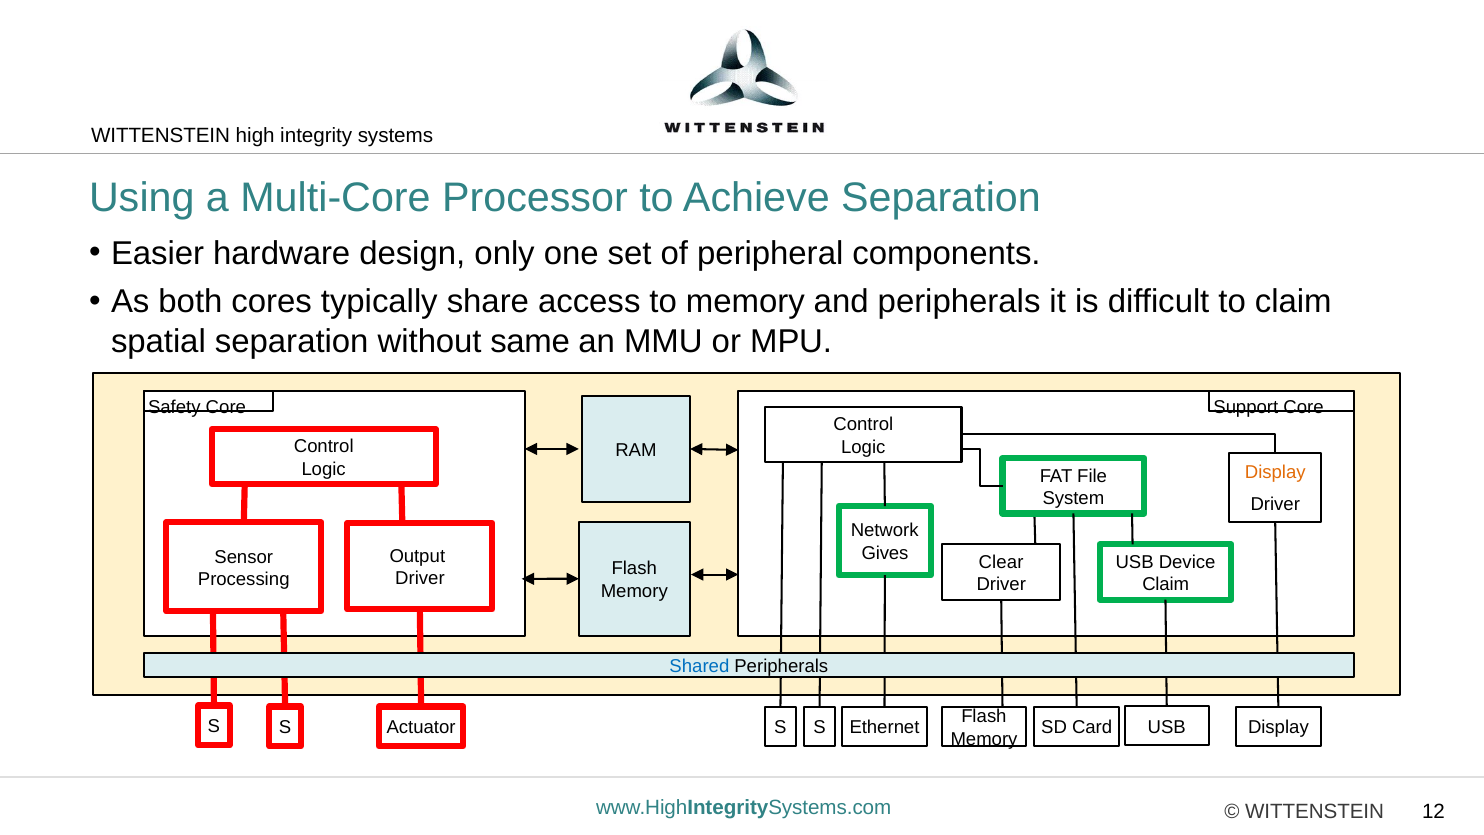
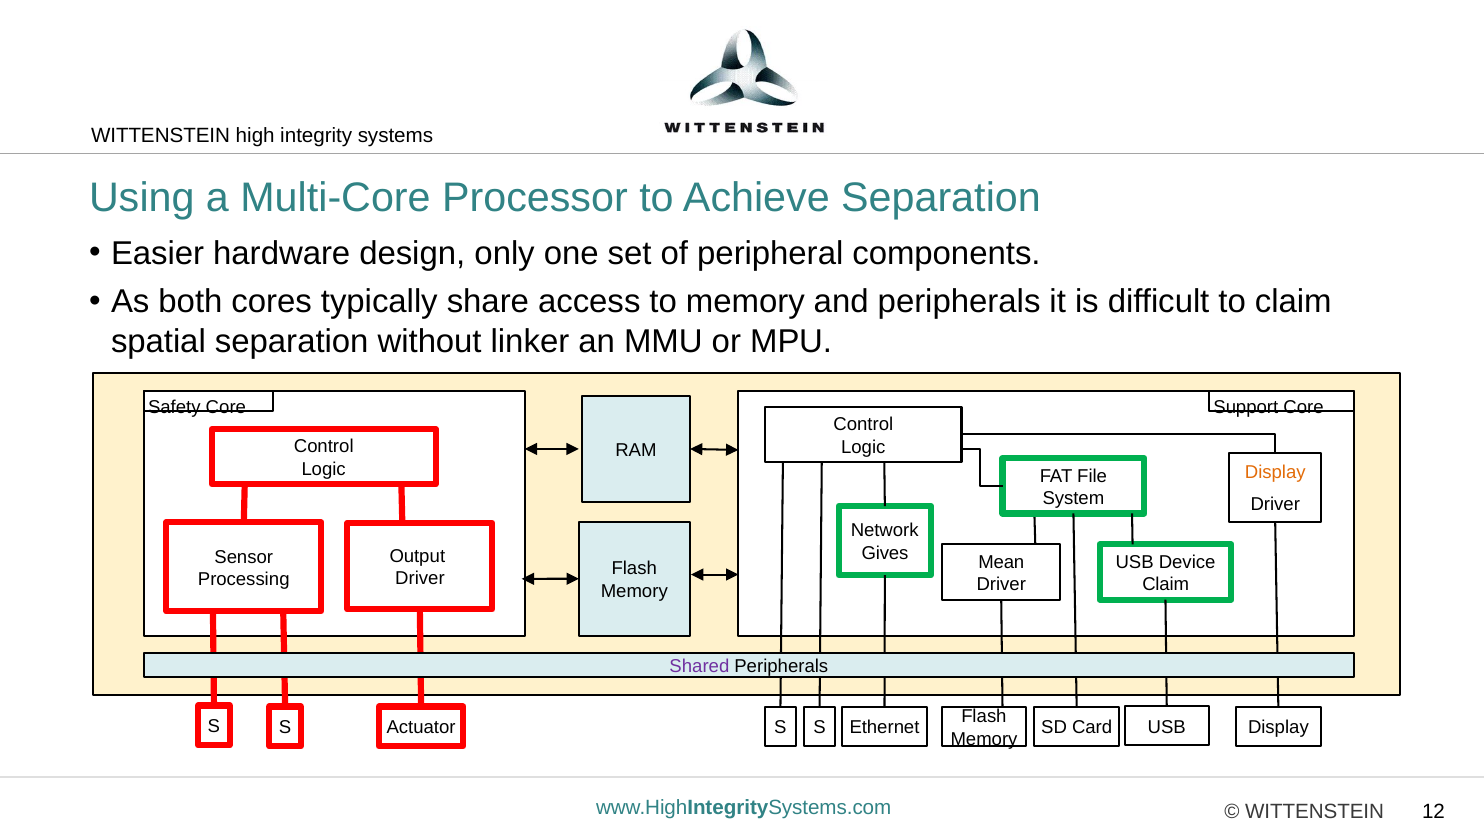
same: same -> linker
Clear: Clear -> Mean
Shared colour: blue -> purple
